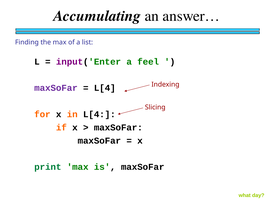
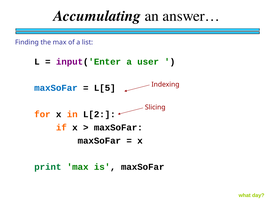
feel: feel -> user
maxSoFar at (56, 88) colour: purple -> blue
L[4 at (105, 88): L[4 -> L[5
in L[4: L[4 -> L[2
